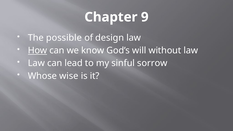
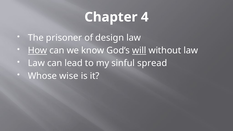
9: 9 -> 4
possible: possible -> prisoner
will underline: none -> present
sorrow: sorrow -> spread
